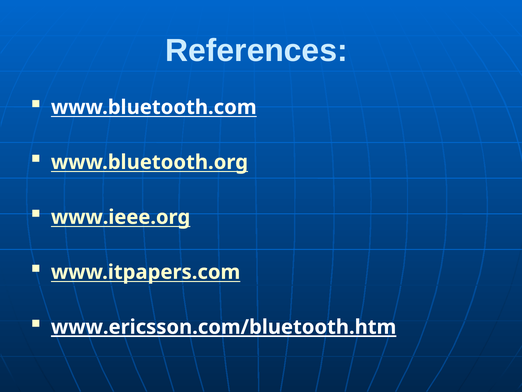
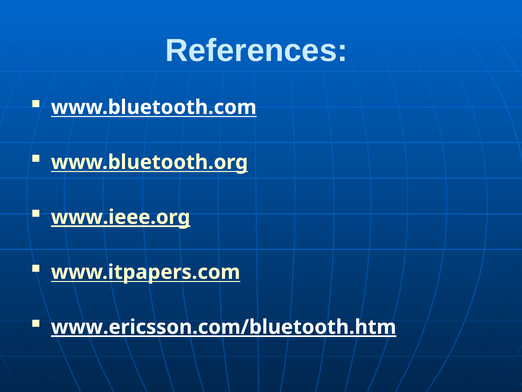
www.ieee.org underline: none -> present
